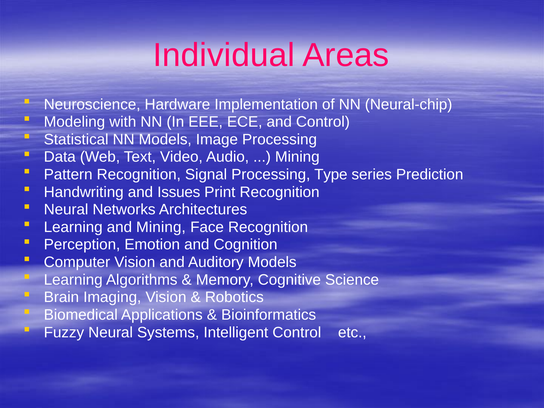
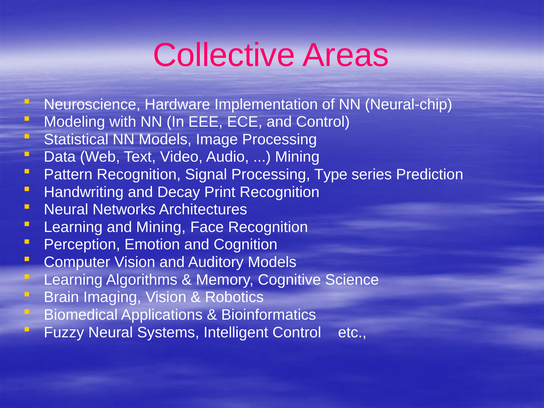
Individual: Individual -> Collective
Issues: Issues -> Decay
